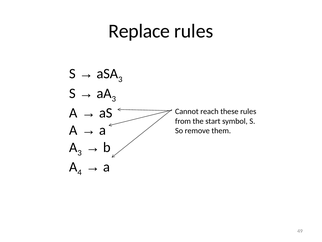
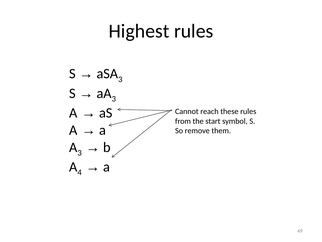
Replace: Replace -> Highest
